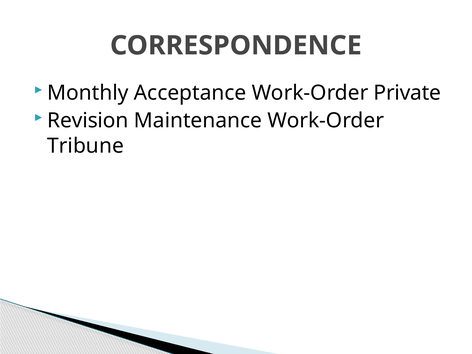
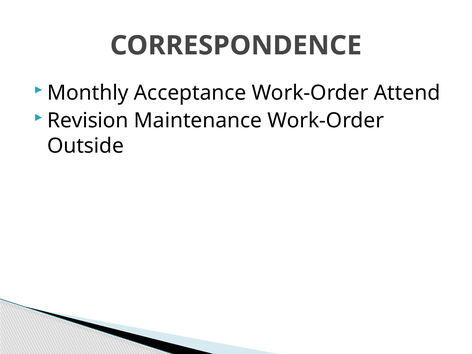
Private: Private -> Attend
Tribune: Tribune -> Outside
